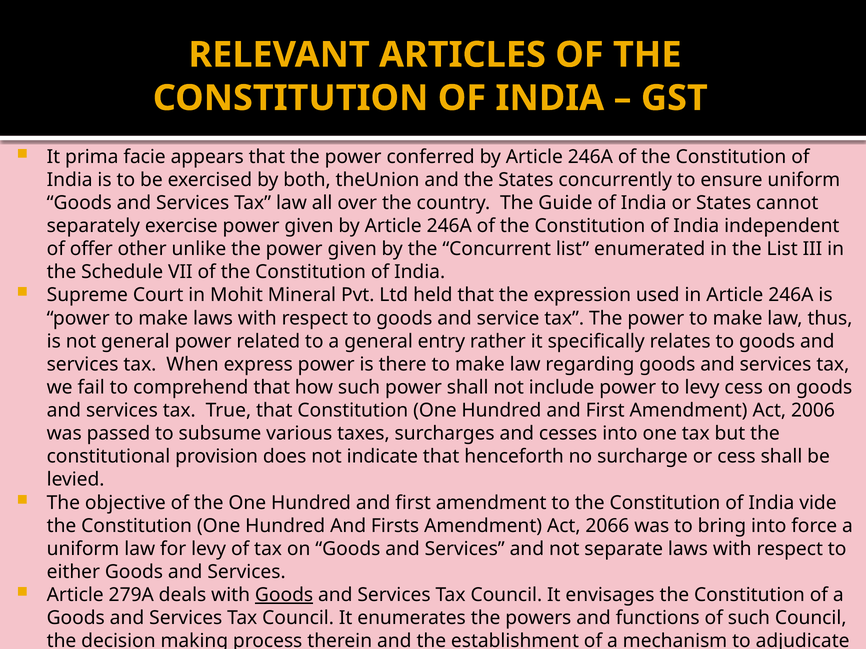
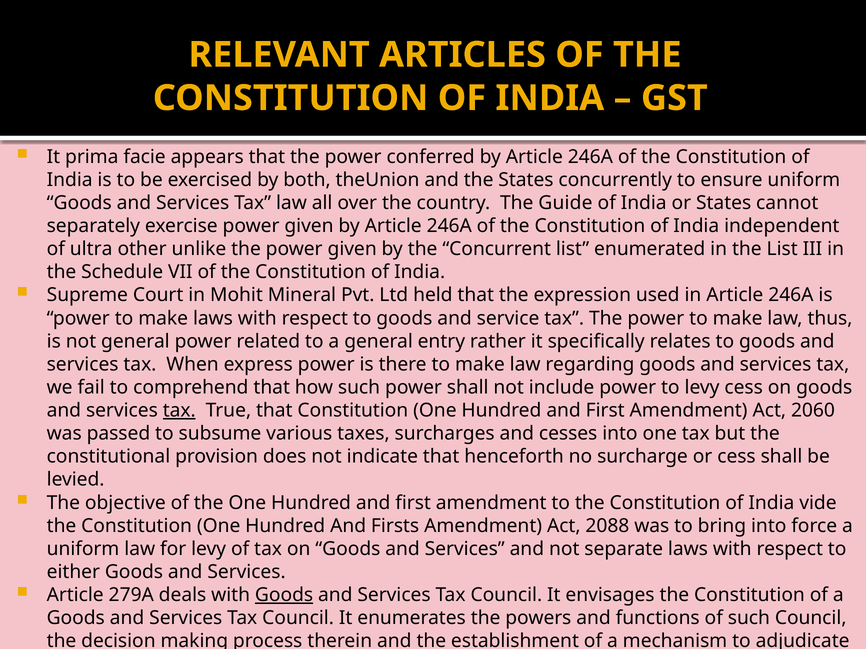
offer: offer -> ultra
tax at (179, 411) underline: none -> present
2006: 2006 -> 2060
2066: 2066 -> 2088
